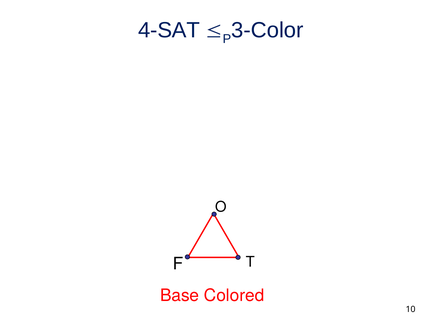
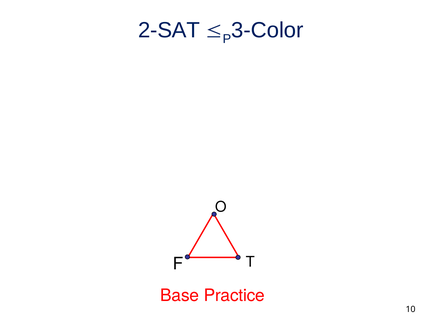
4-SAT: 4-SAT -> 2-SAT
Colored: Colored -> Practice
